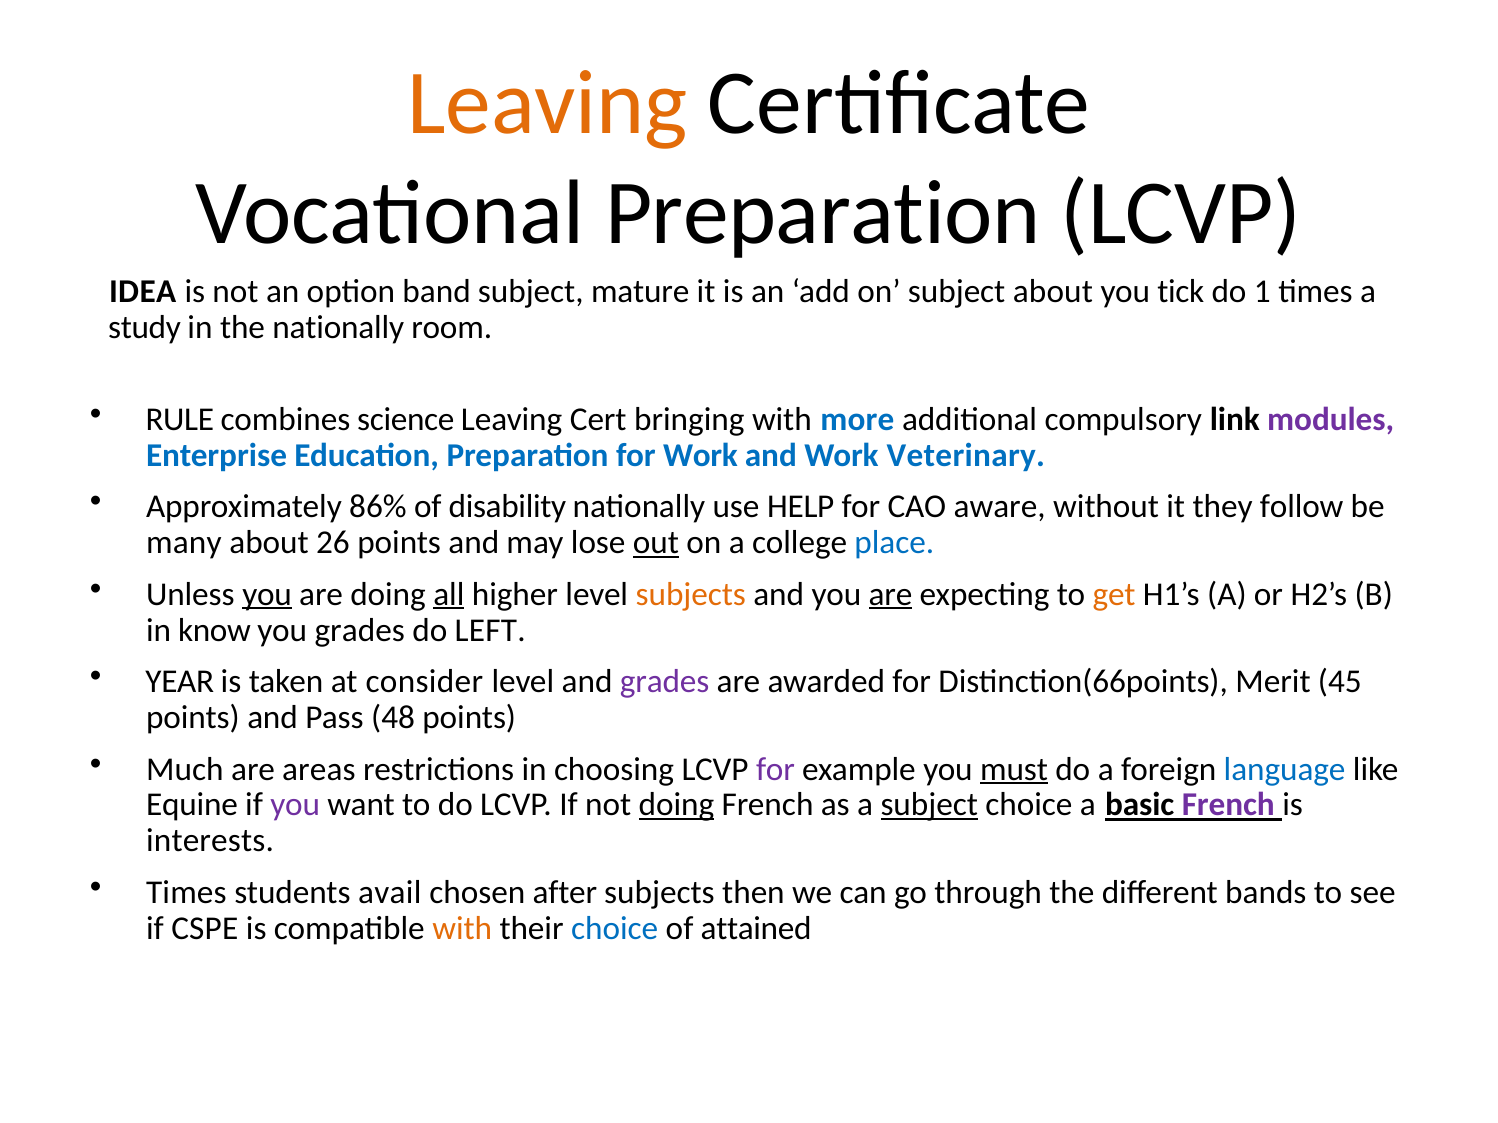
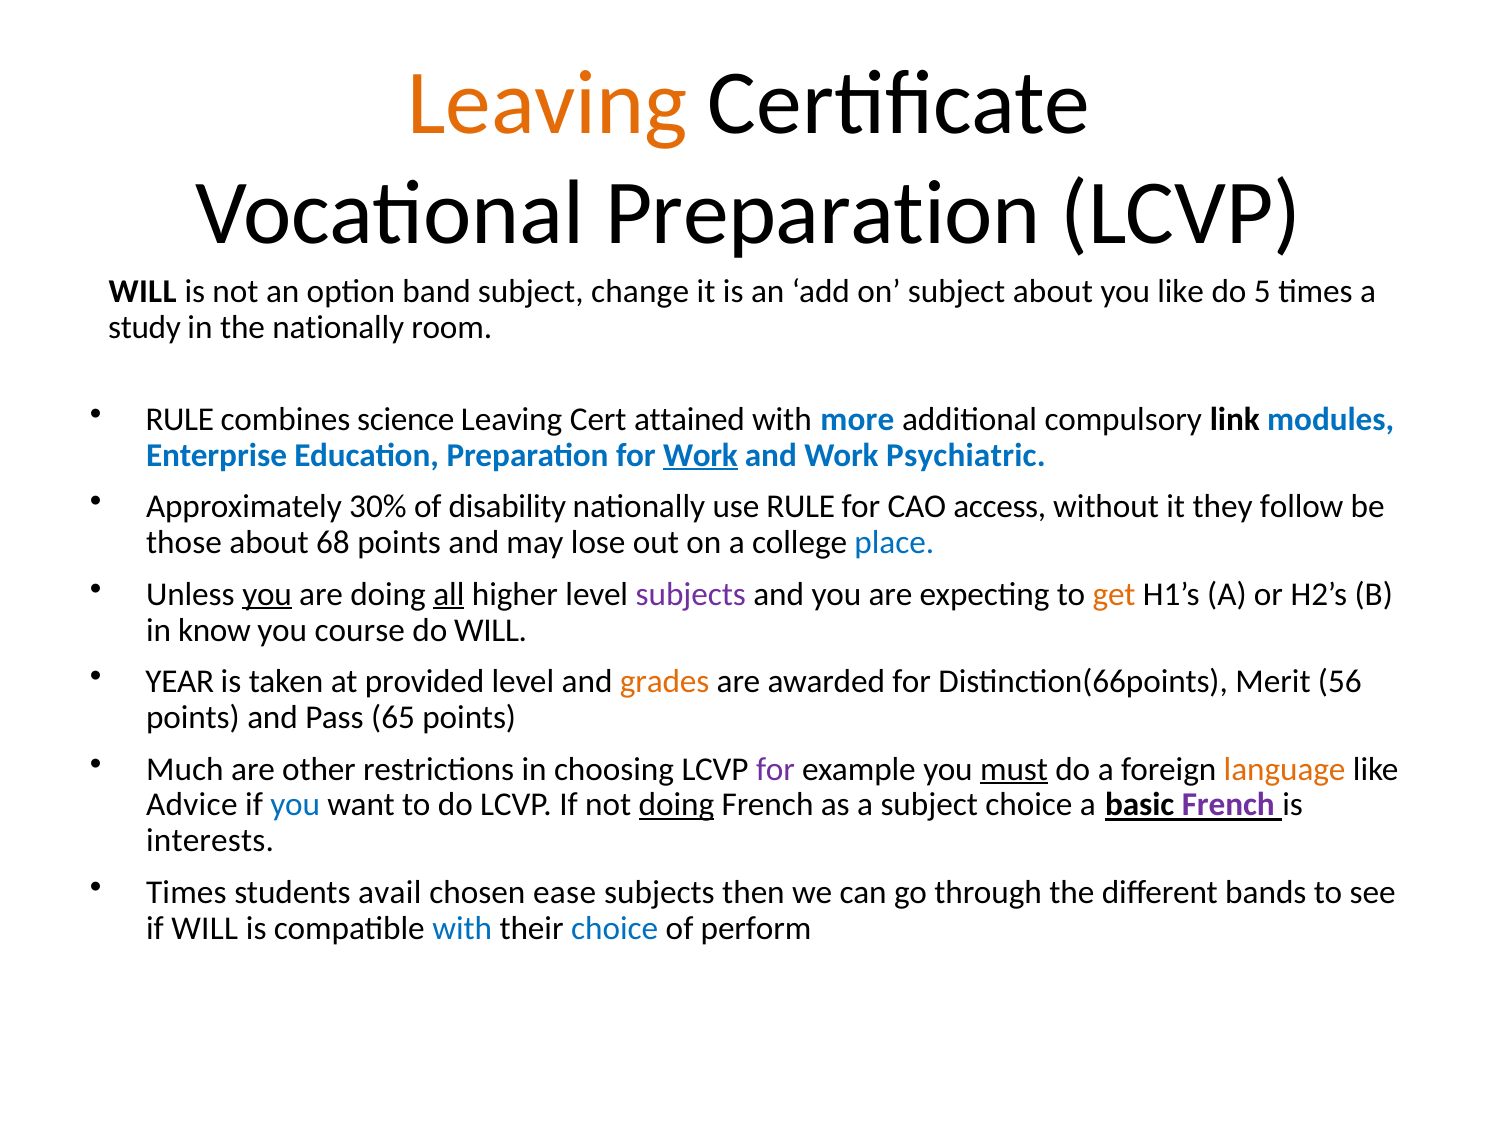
IDEA at (143, 292): IDEA -> WILL
mature: mature -> change
you tick: tick -> like
1: 1 -> 5
bringing: bringing -> attained
modules colour: purple -> blue
Work at (701, 455) underline: none -> present
Veterinary: Veterinary -> Psychiatric
86%: 86% -> 30%
use HELP: HELP -> RULE
aware: aware -> access
many: many -> those
26: 26 -> 68
out underline: present -> none
subjects at (691, 594) colour: orange -> purple
are at (891, 594) underline: present -> none
you grades: grades -> course
do LEFT: LEFT -> WILL
consider: consider -> provided
grades at (665, 682) colour: purple -> orange
45: 45 -> 56
48: 48 -> 65
areas: areas -> other
language colour: blue -> orange
Equine: Equine -> Advice
you at (295, 805) colour: purple -> blue
subject at (929, 805) underline: present -> none
after: after -> ease
if CSPE: CSPE -> WILL
with at (462, 929) colour: orange -> blue
attained: attained -> perform
